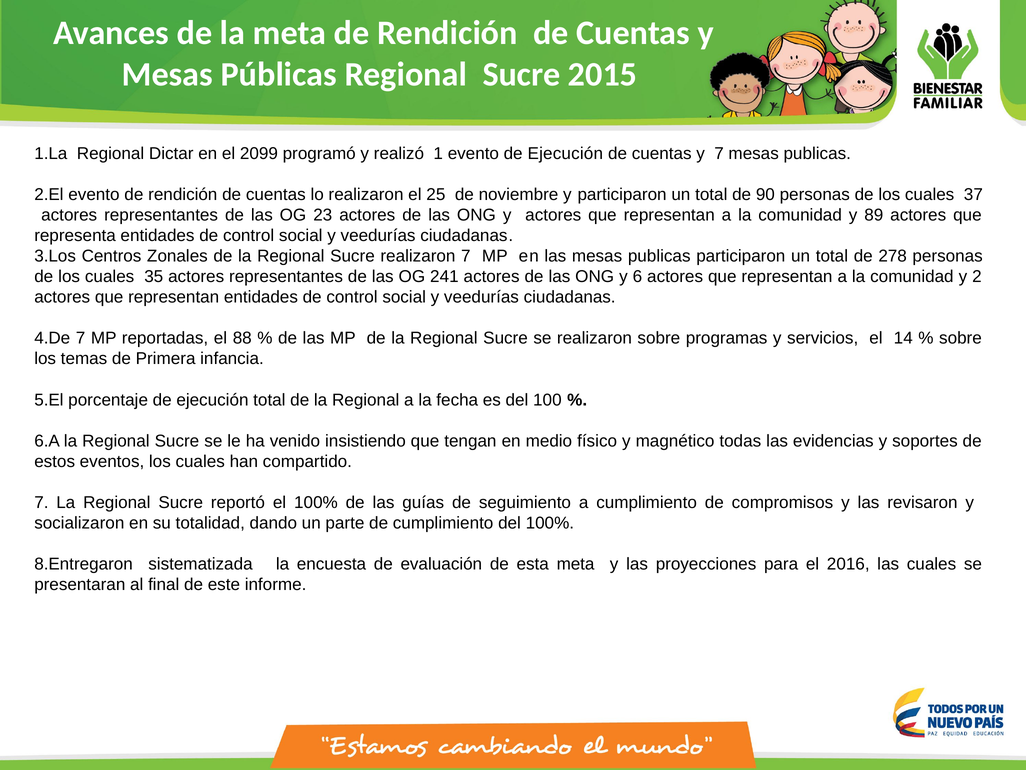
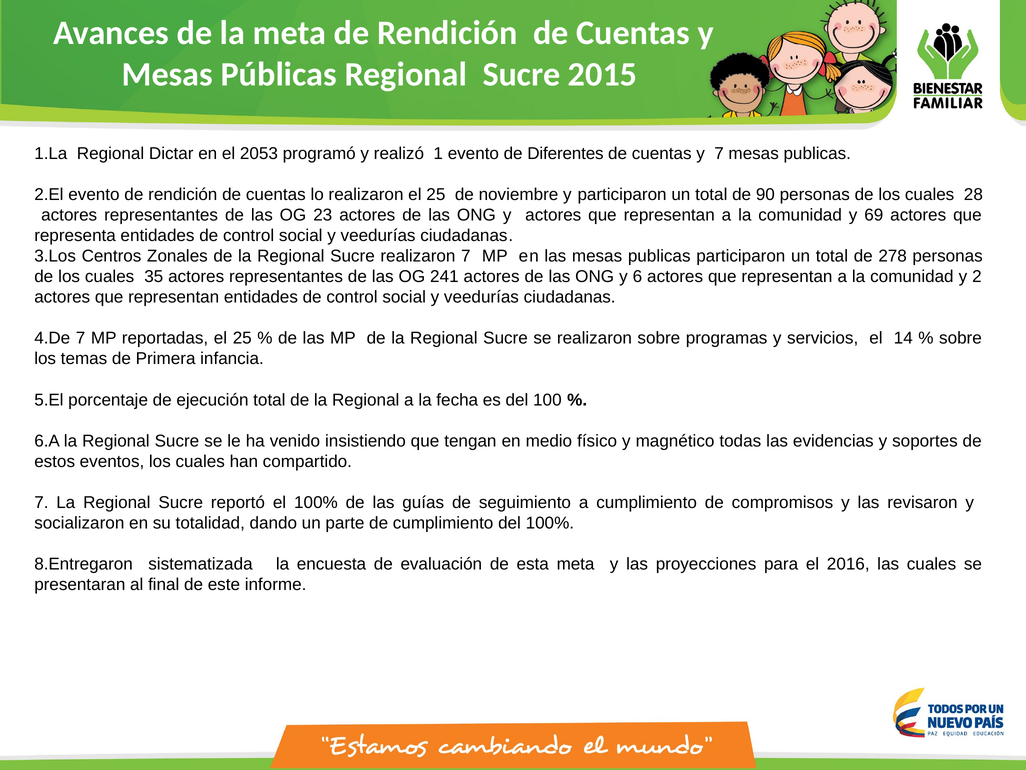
2099: 2099 -> 2053
evento de Ejecución: Ejecución -> Diferentes
37: 37 -> 28
89: 89 -> 69
reportadas el 88: 88 -> 25
